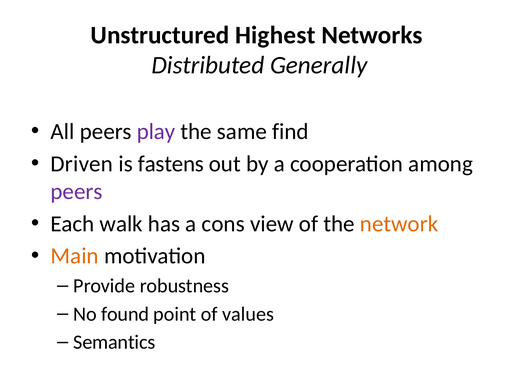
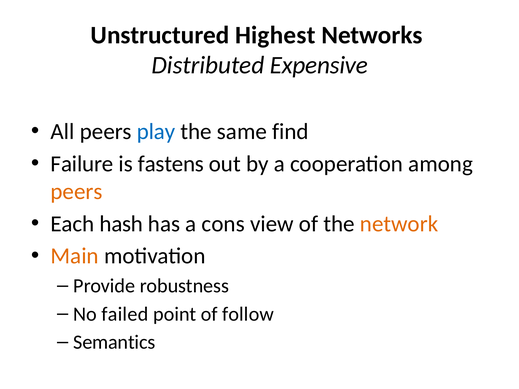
Generally: Generally -> Expensive
play colour: purple -> blue
Driven: Driven -> Failure
peers at (77, 192) colour: purple -> orange
walk: walk -> hash
found: found -> failed
values: values -> follow
